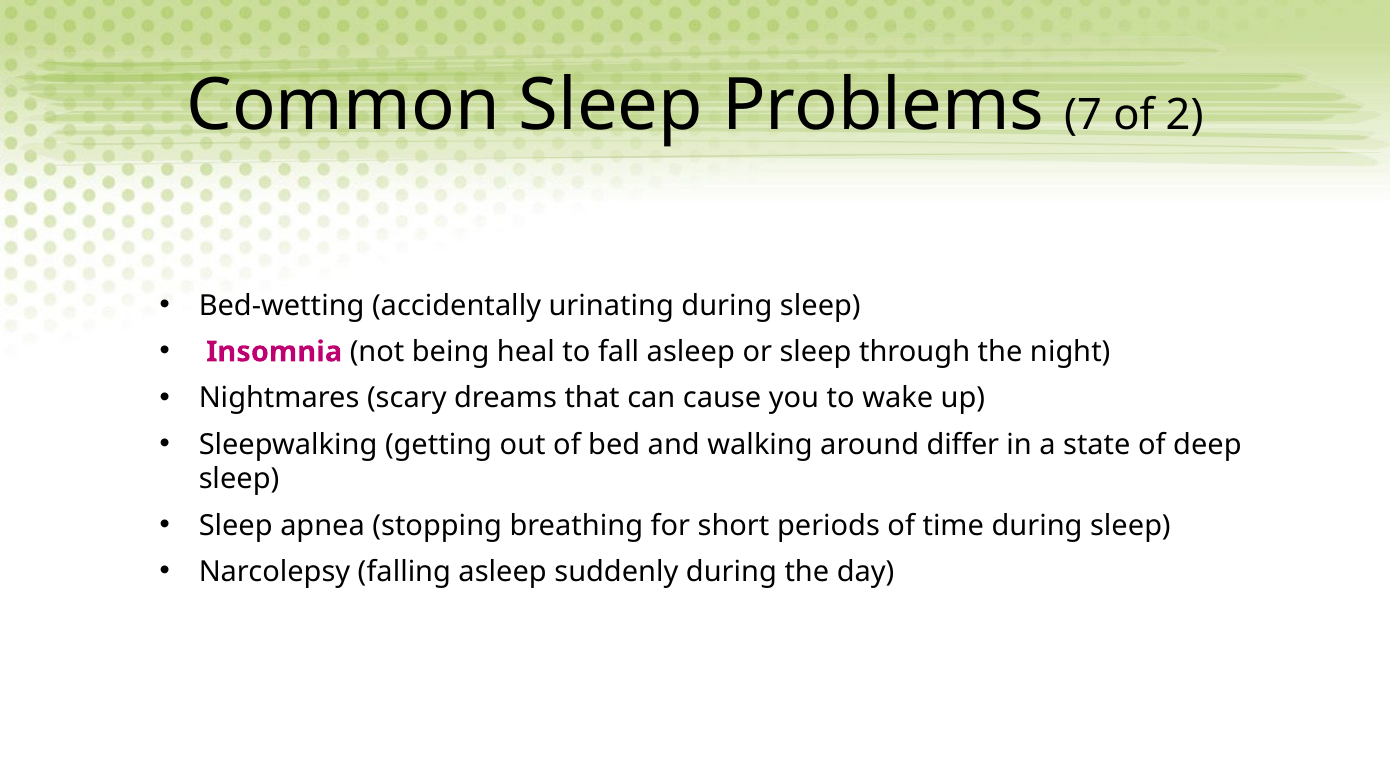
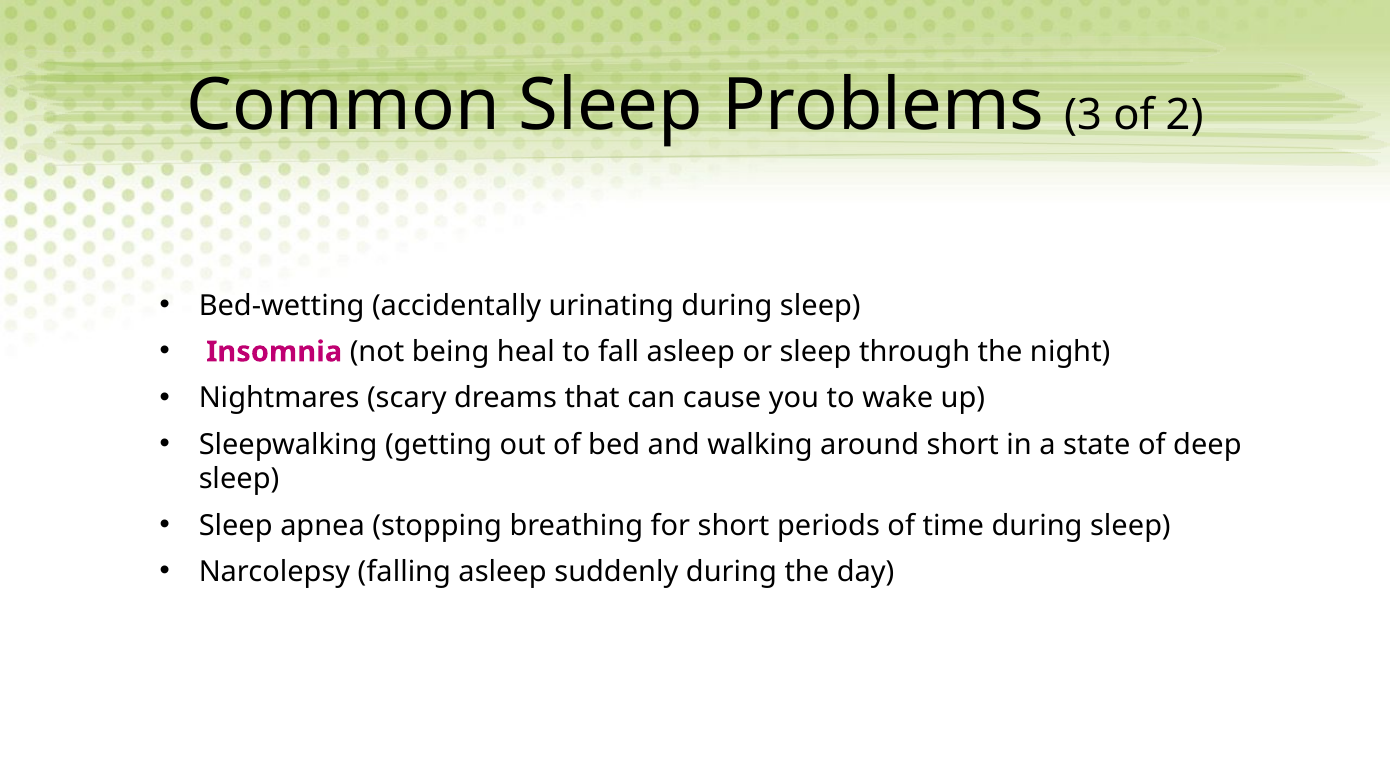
7: 7 -> 3
around differ: differ -> short
